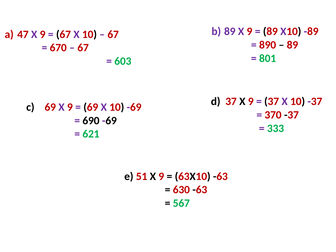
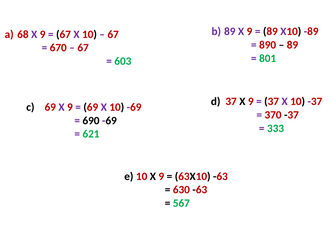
47: 47 -> 68
e 51: 51 -> 10
